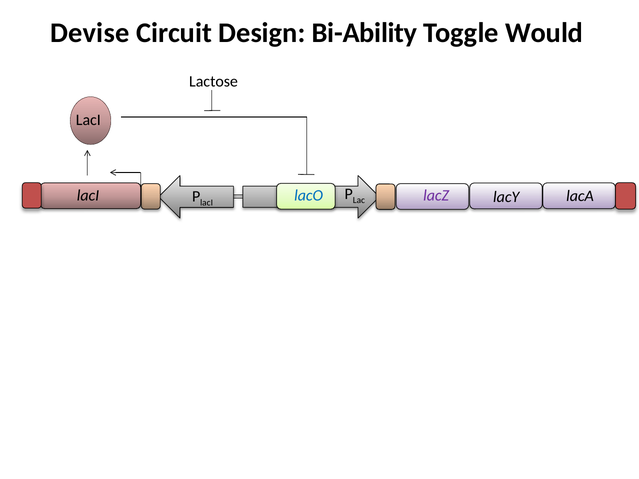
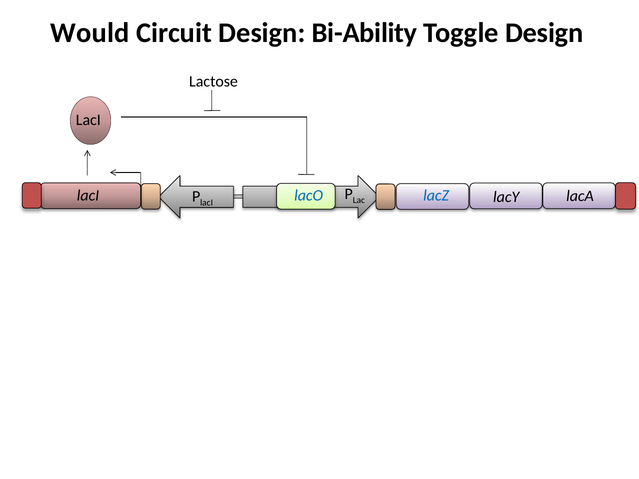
Devise: Devise -> Would
Toggle Would: Would -> Design
lacZ colour: purple -> blue
